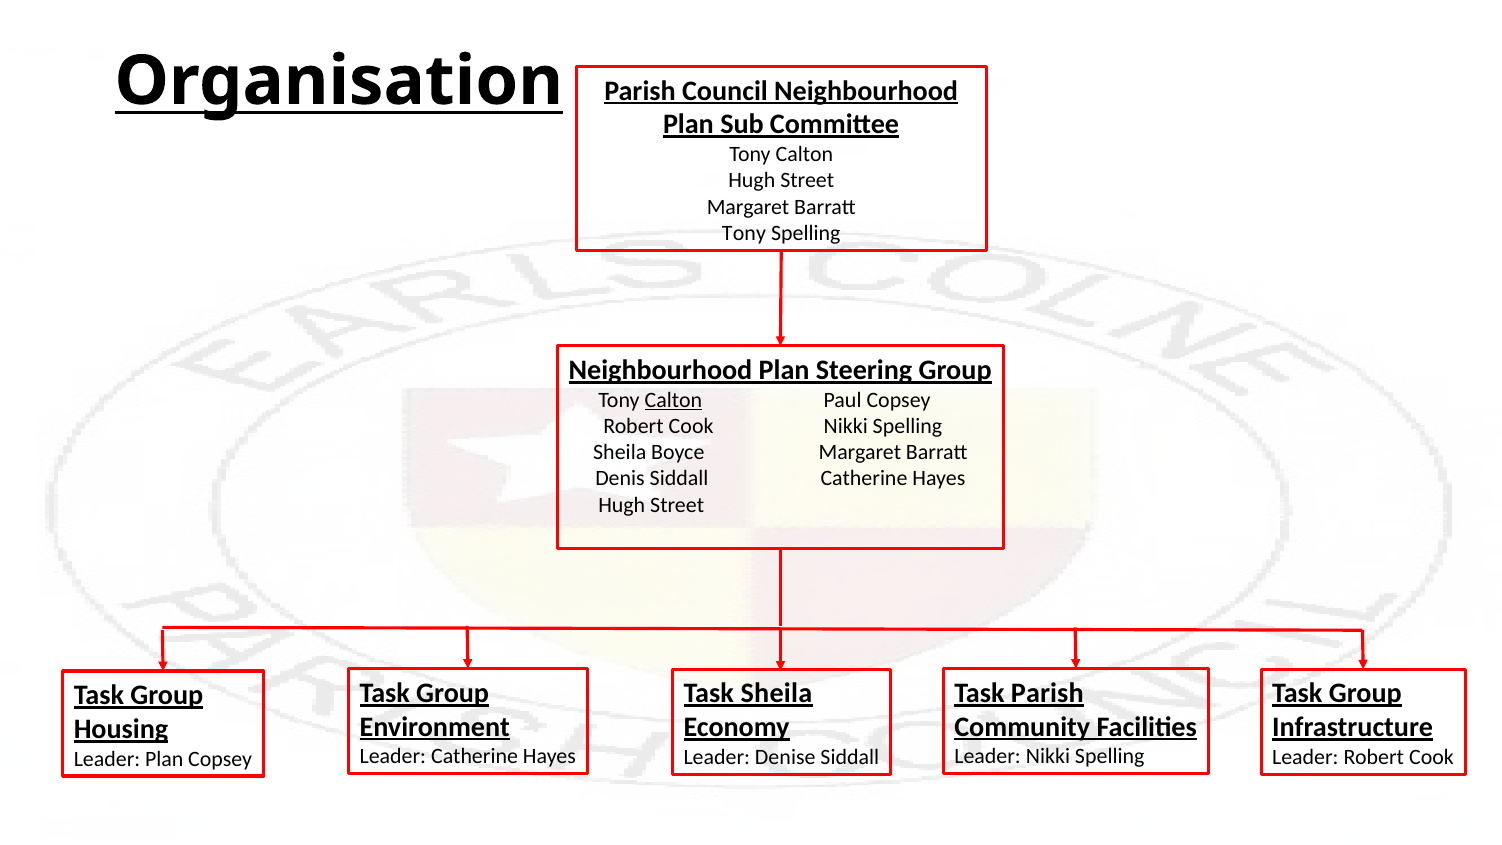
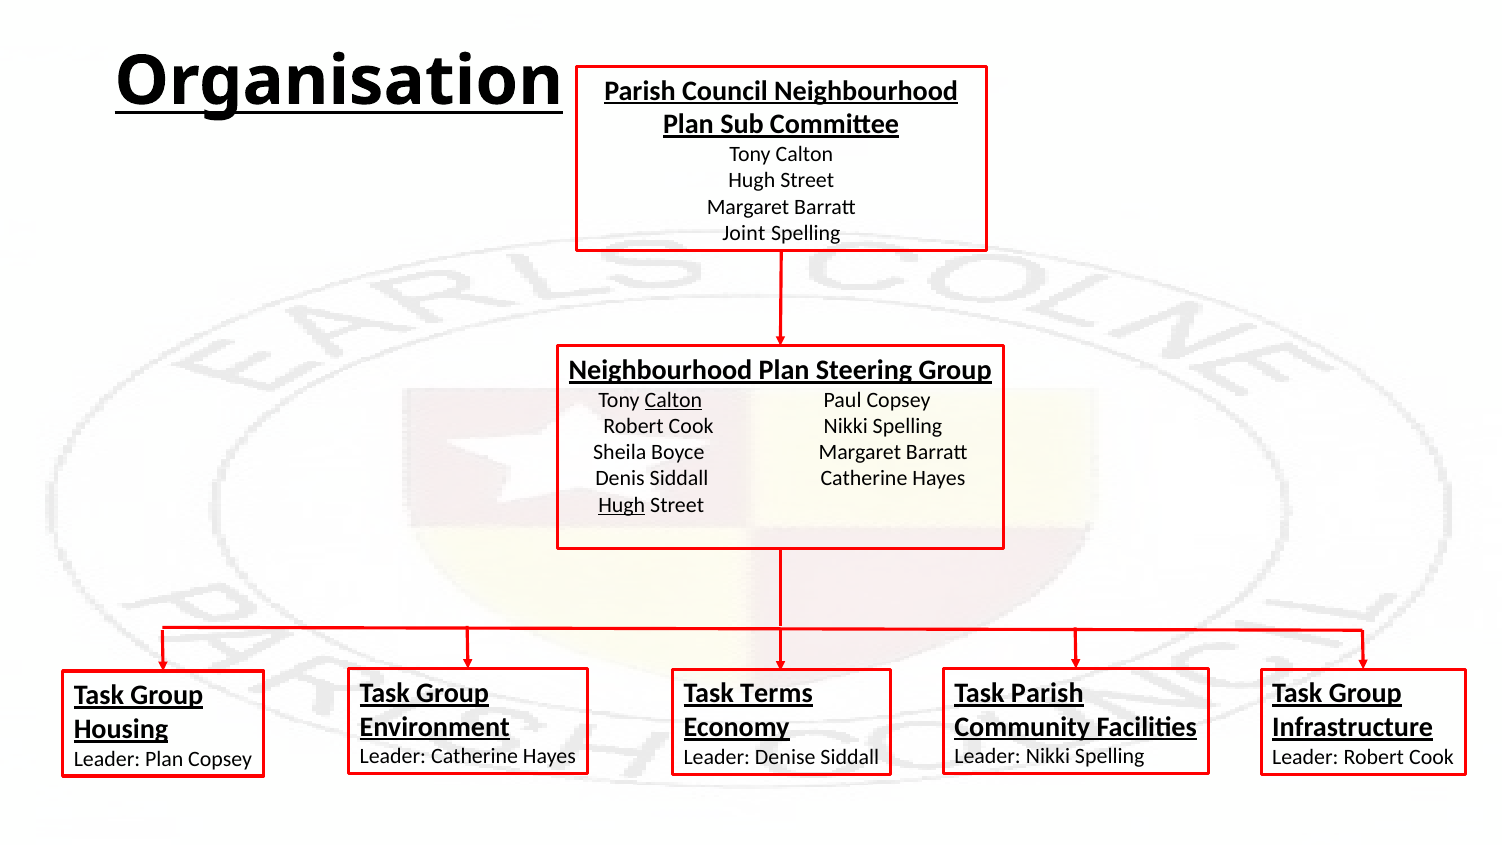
Tony at (744, 233): Tony -> Joint
Hugh at (622, 505) underline: none -> present
Task Sheila: Sheila -> Terms
